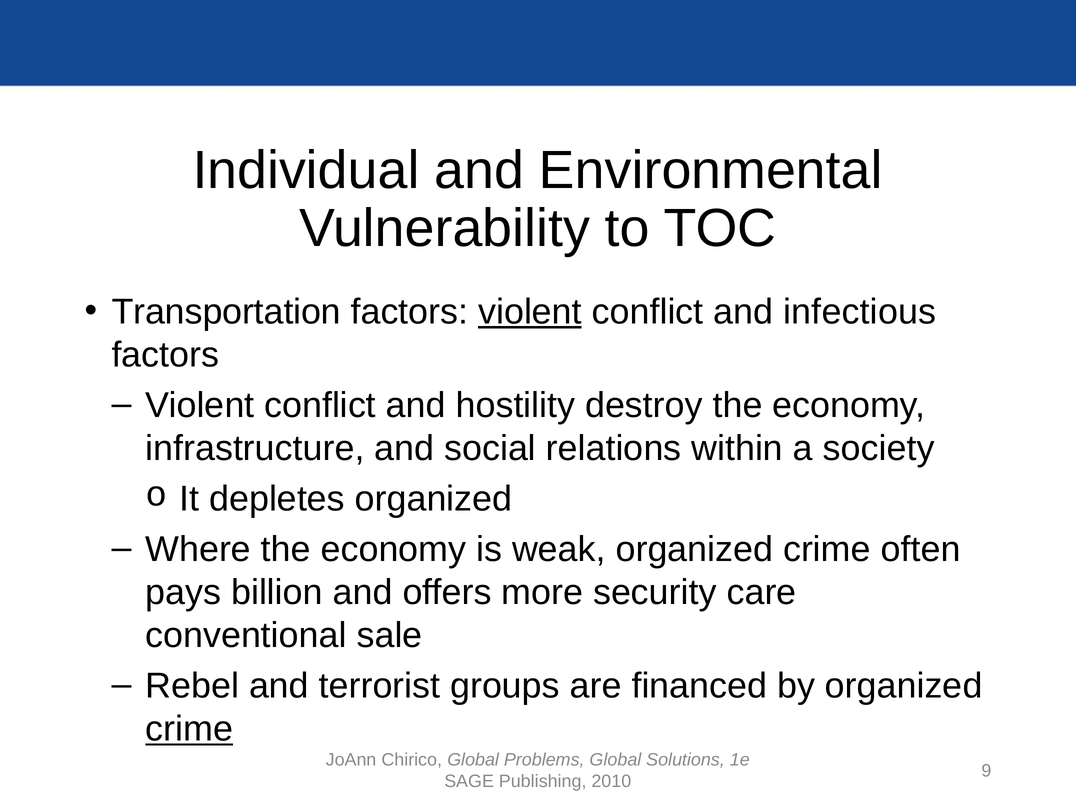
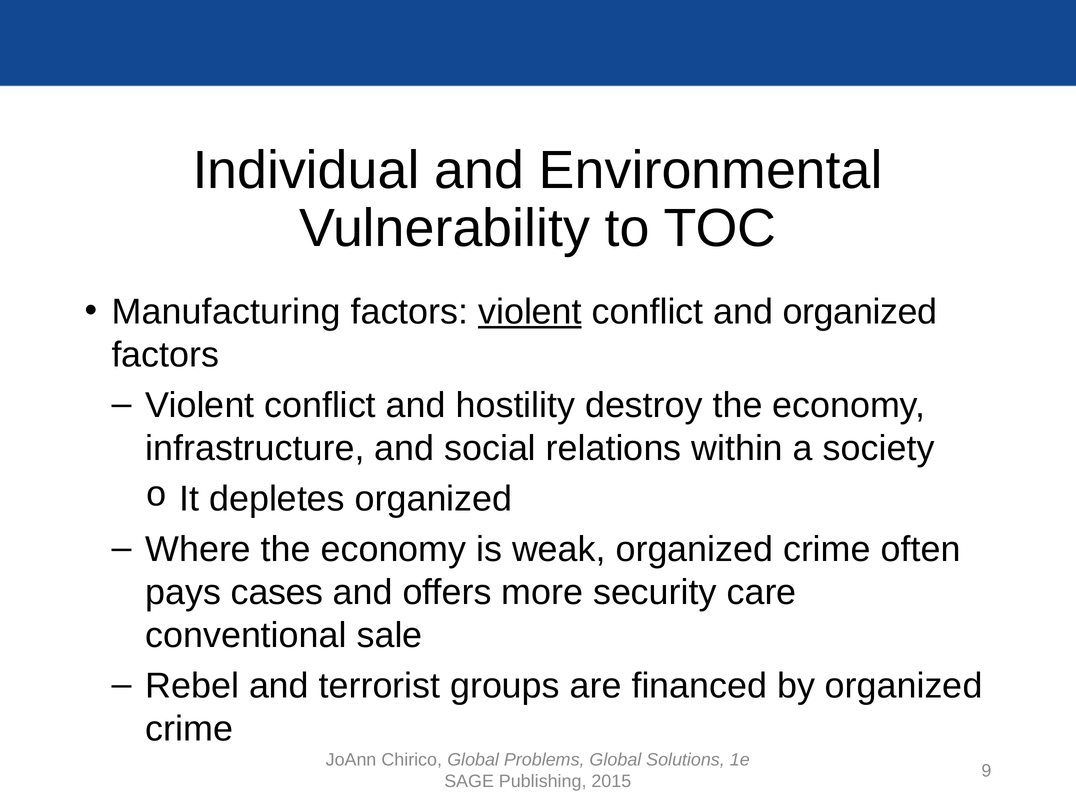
Transportation: Transportation -> Manufacturing
and infectious: infectious -> organized
billion: billion -> cases
crime at (189, 729) underline: present -> none
2010: 2010 -> 2015
